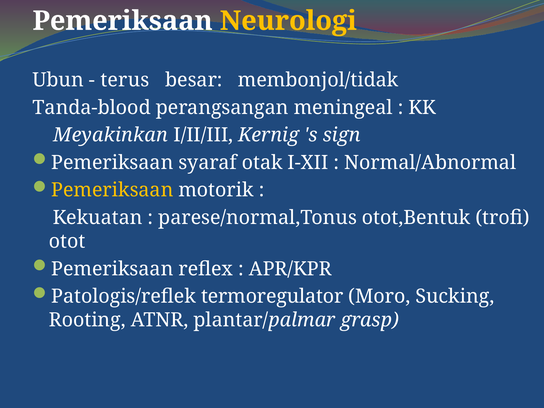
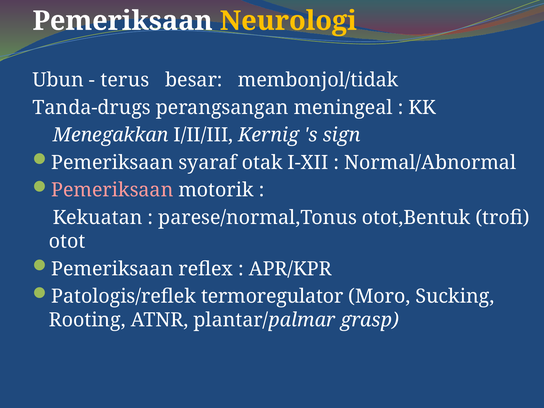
Tanda-blood: Tanda-blood -> Tanda-drugs
Meyakinkan: Meyakinkan -> Menegakkan
Pemeriksaan at (112, 190) colour: yellow -> pink
